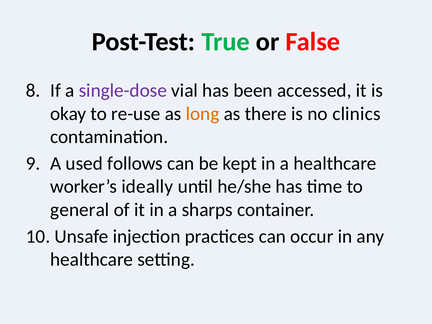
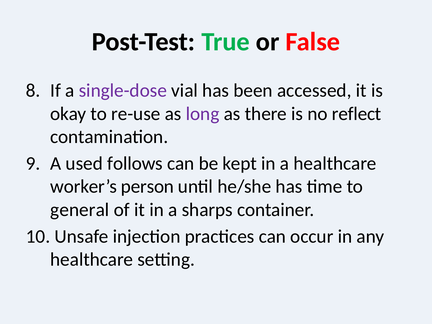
long colour: orange -> purple
clinics: clinics -> reflect
ideally: ideally -> person
